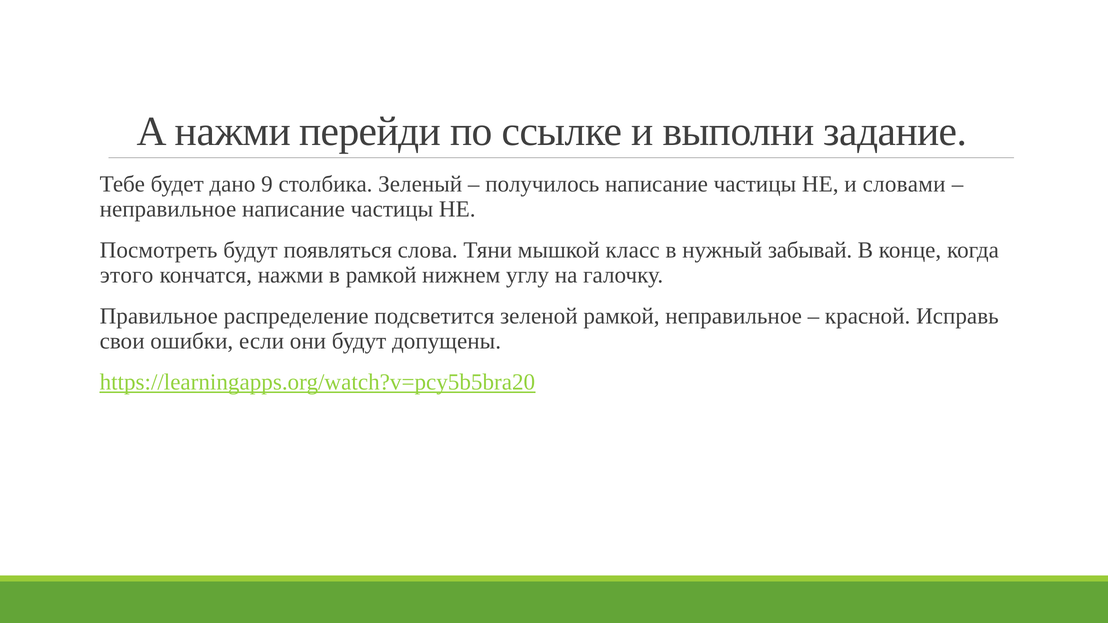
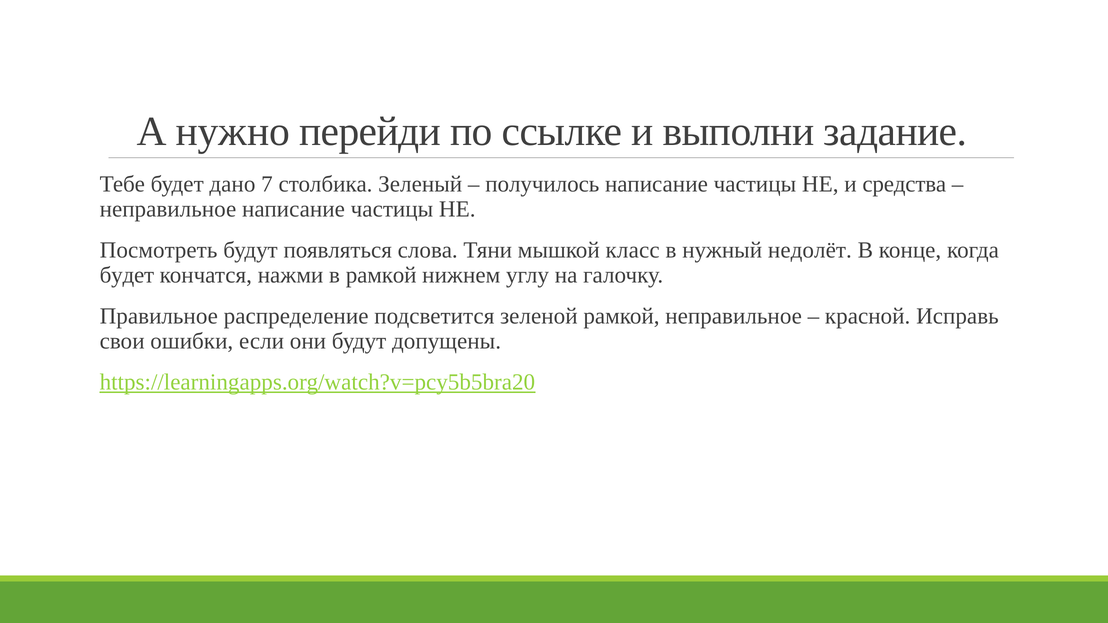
А нажми: нажми -> нужно
9: 9 -> 7
словами: словами -> средства
забывай: забывай -> недолёт
этого at (127, 275): этого -> будет
